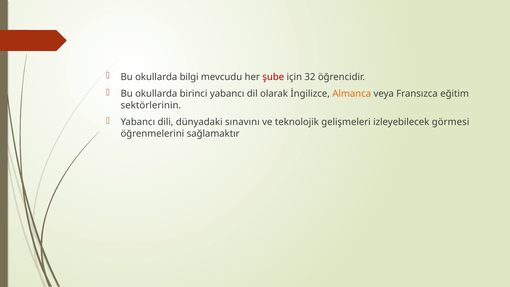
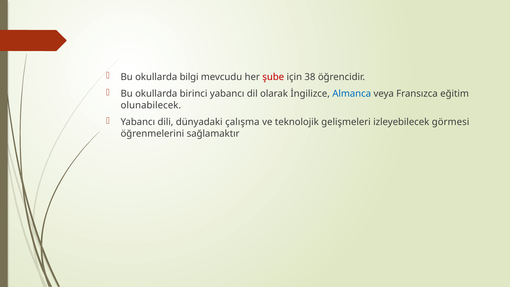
32: 32 -> 38
Almanca colour: orange -> blue
sektörlerinin: sektörlerinin -> olunabilecek
sınavını: sınavını -> çalışma
